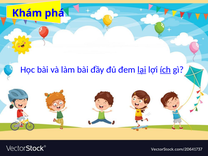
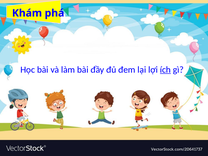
lại underline: present -> none
